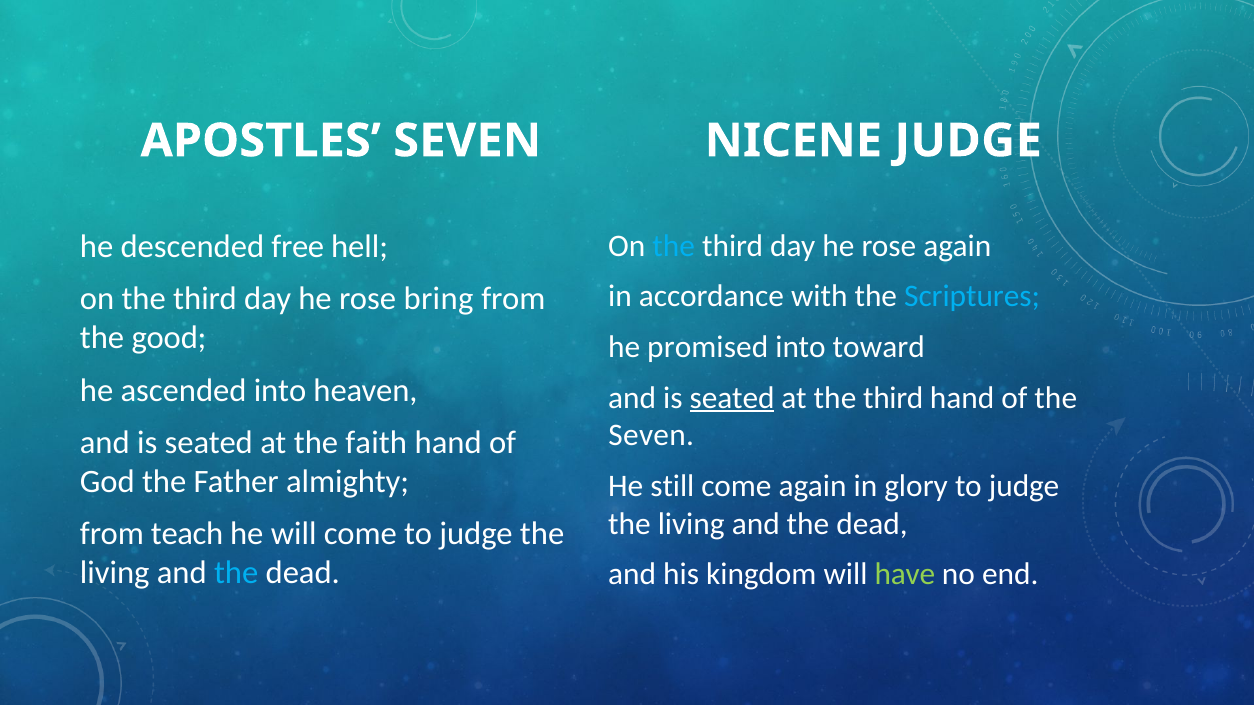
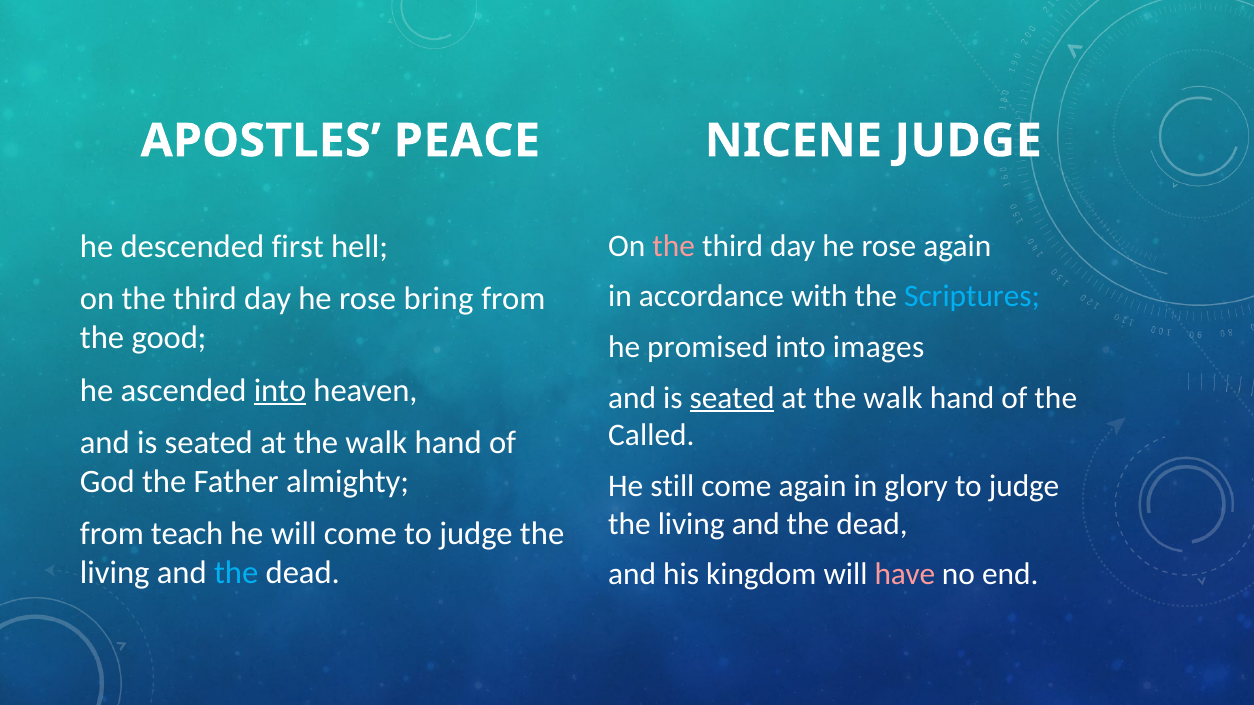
APOSTLES SEVEN: SEVEN -> PEACE
the at (674, 246) colour: light blue -> pink
free: free -> first
toward: toward -> images
into at (280, 391) underline: none -> present
third at (893, 398): third -> walk
Seven at (651, 436): Seven -> Called
faith at (376, 443): faith -> walk
have colour: light green -> pink
